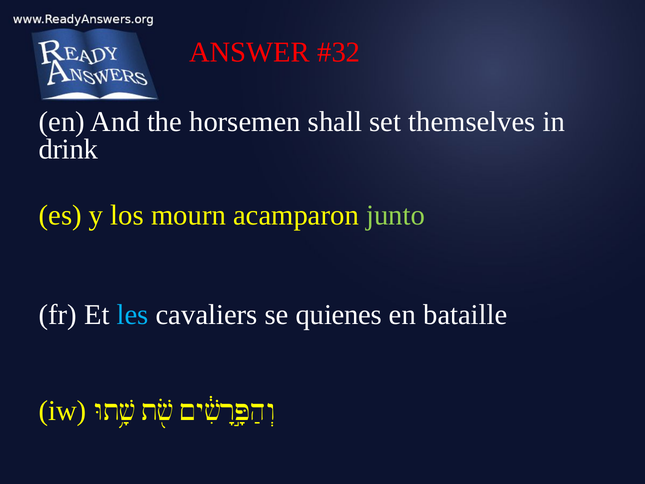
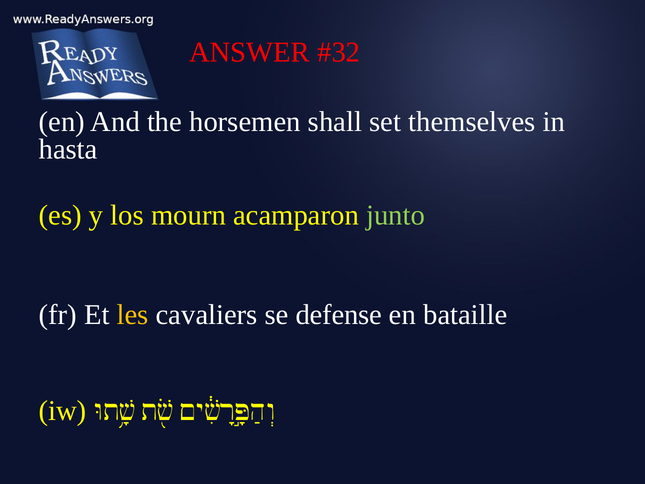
drink: drink -> hasta
les colour: light blue -> yellow
quienes: quienes -> defense
